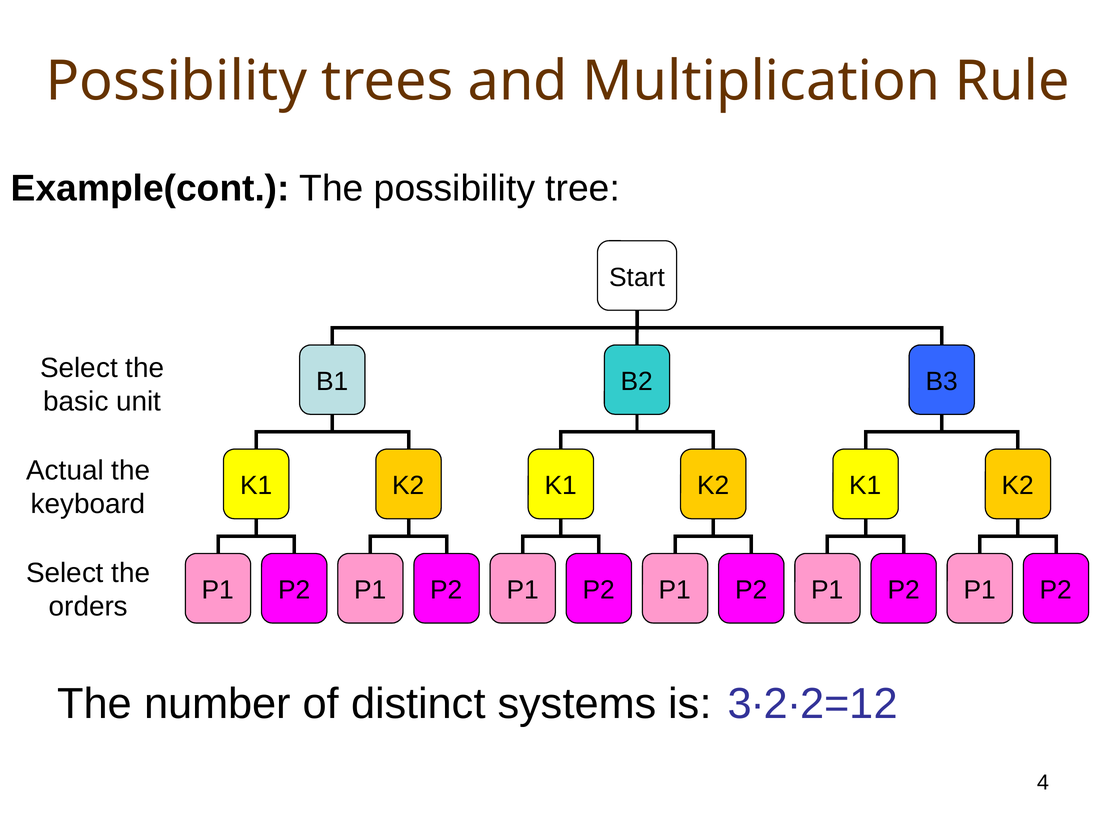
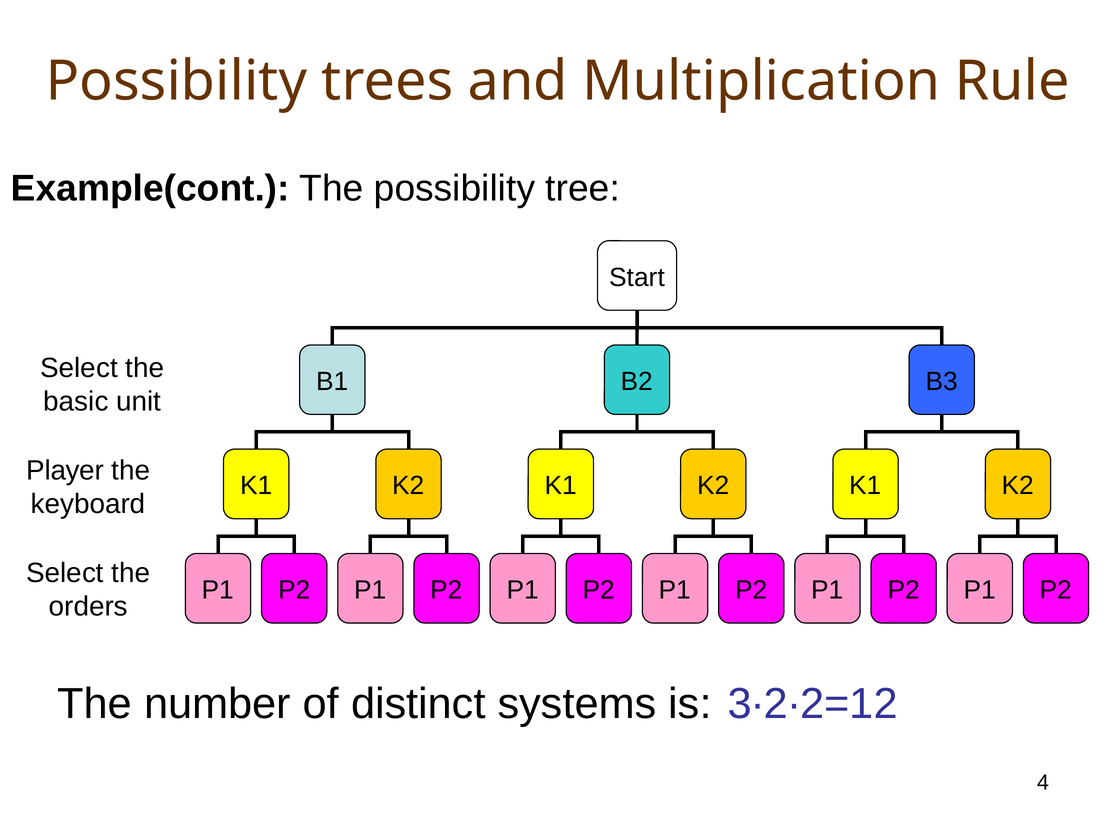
Actual: Actual -> Player
